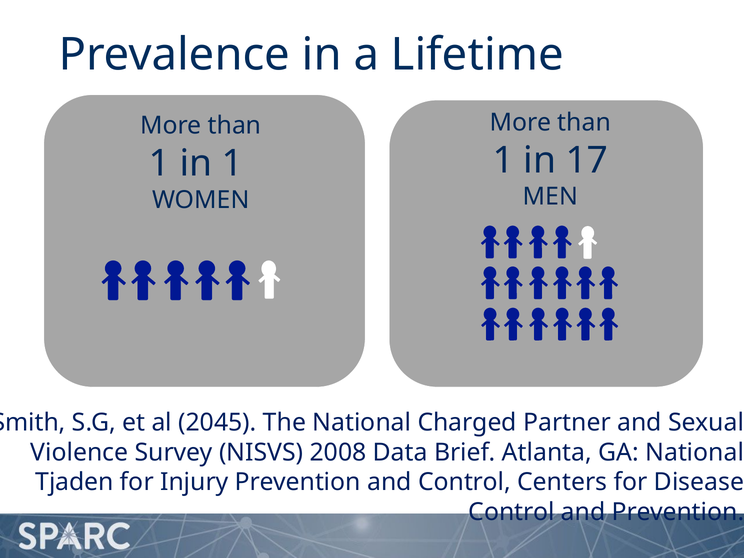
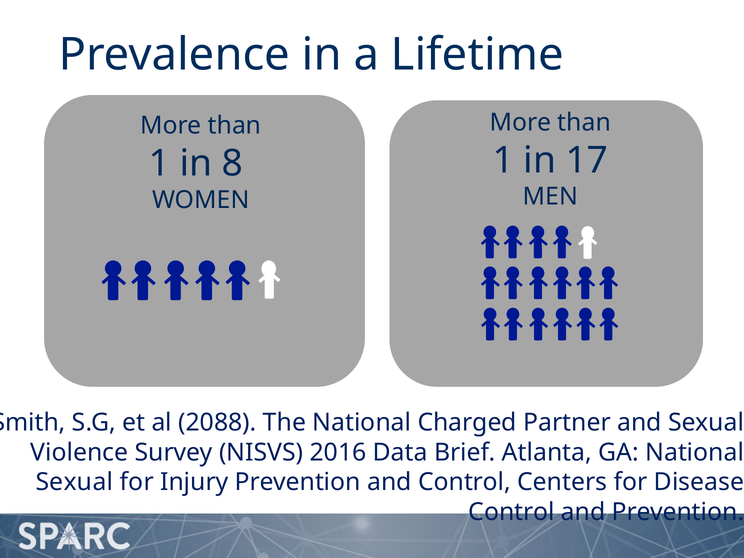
in 1: 1 -> 8
2045: 2045 -> 2088
2008: 2008 -> 2016
Tjaden at (75, 482): Tjaden -> Sexual
